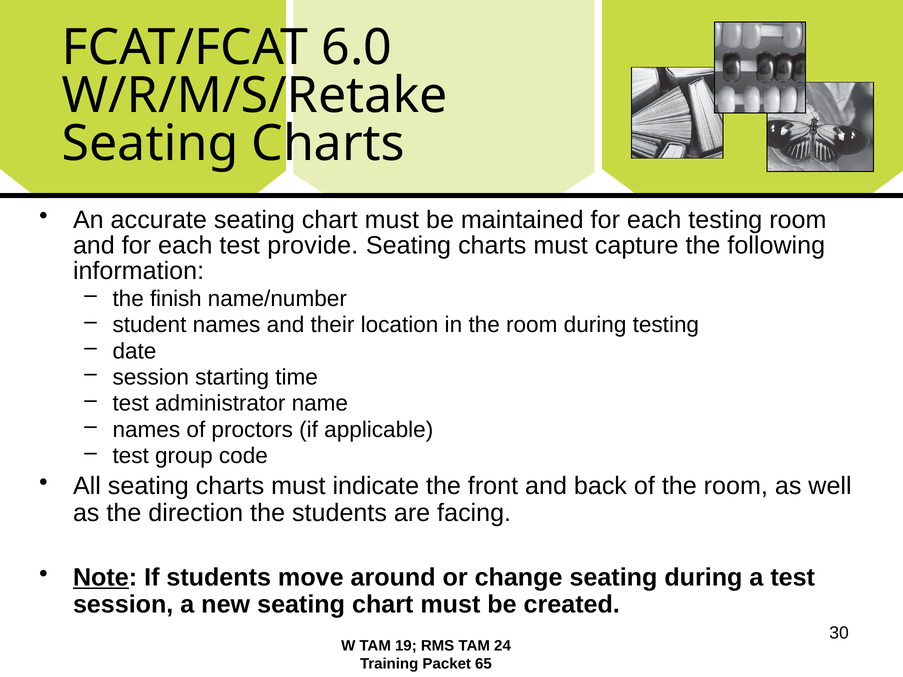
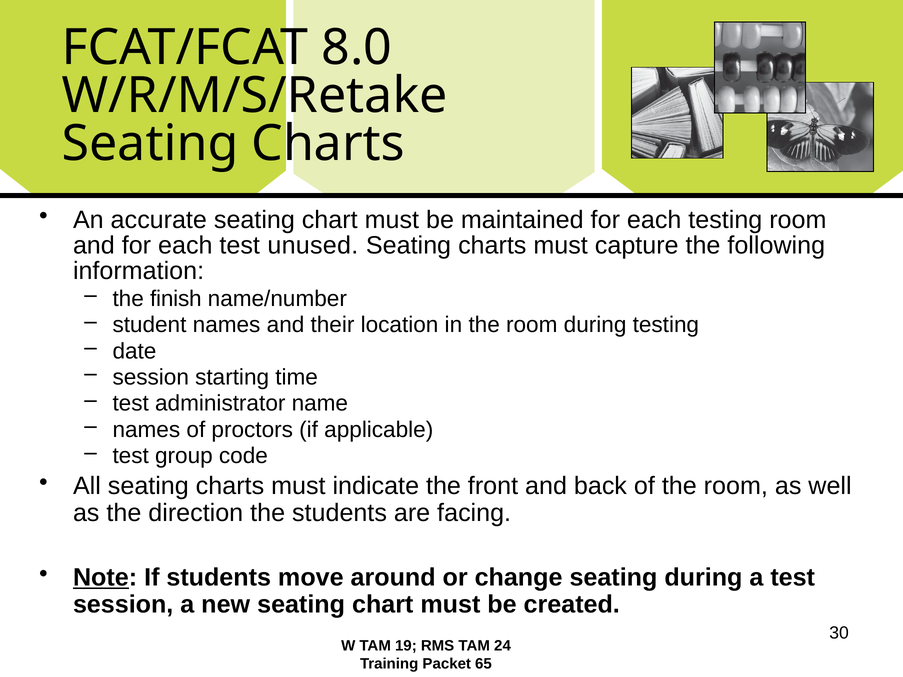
6.0: 6.0 -> 8.0
provide: provide -> unused
